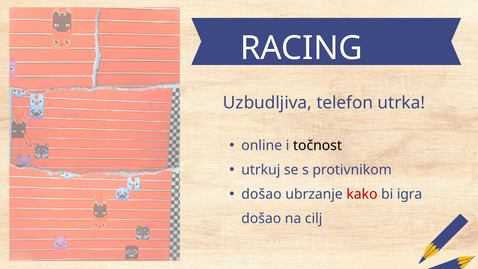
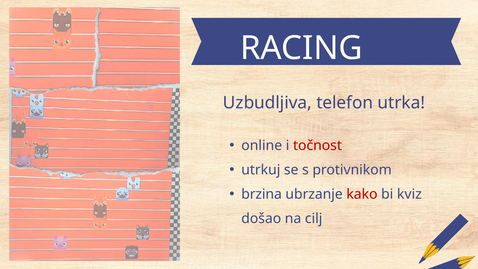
točnost colour: black -> red
došao at (261, 194): došao -> brzina
igra: igra -> kviz
